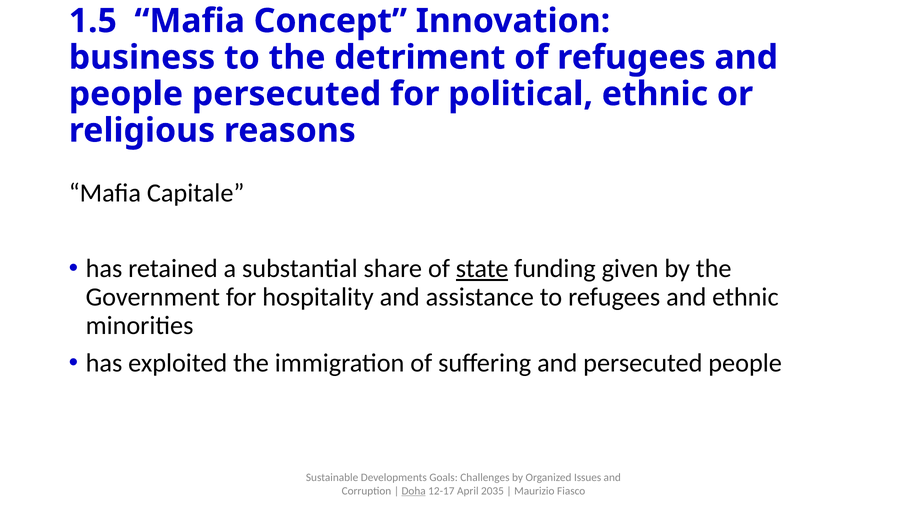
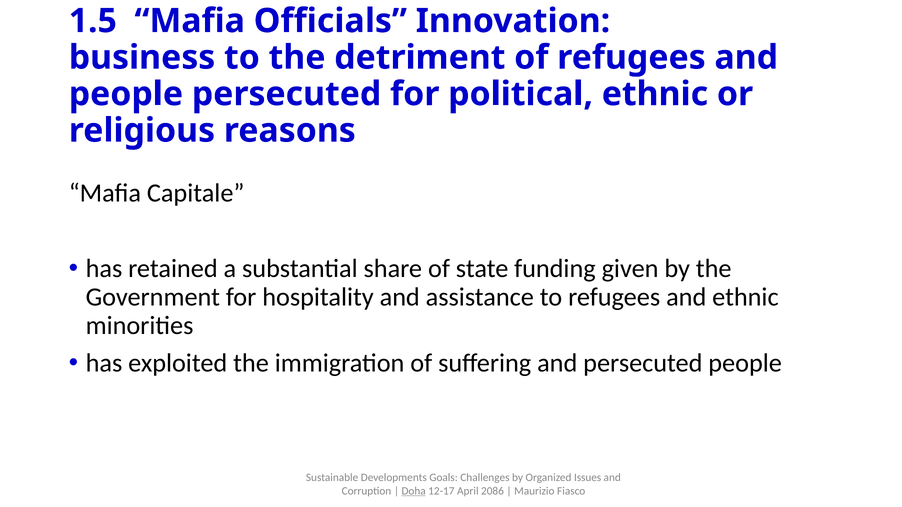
Concept: Concept -> Officials
state underline: present -> none
2035: 2035 -> 2086
